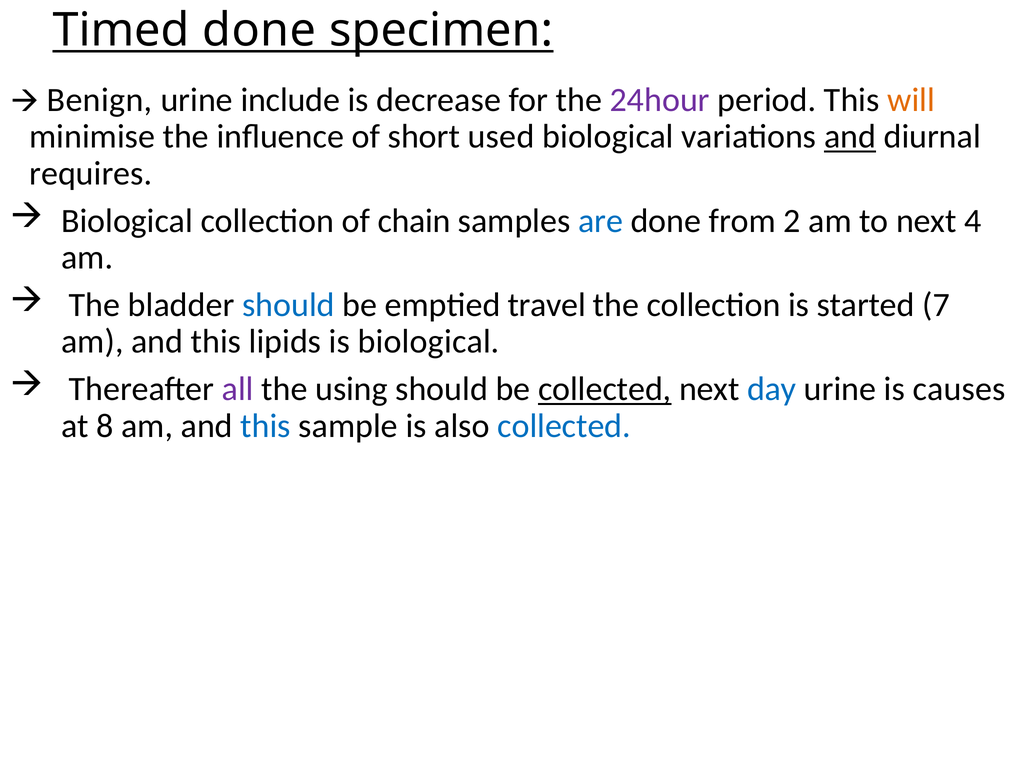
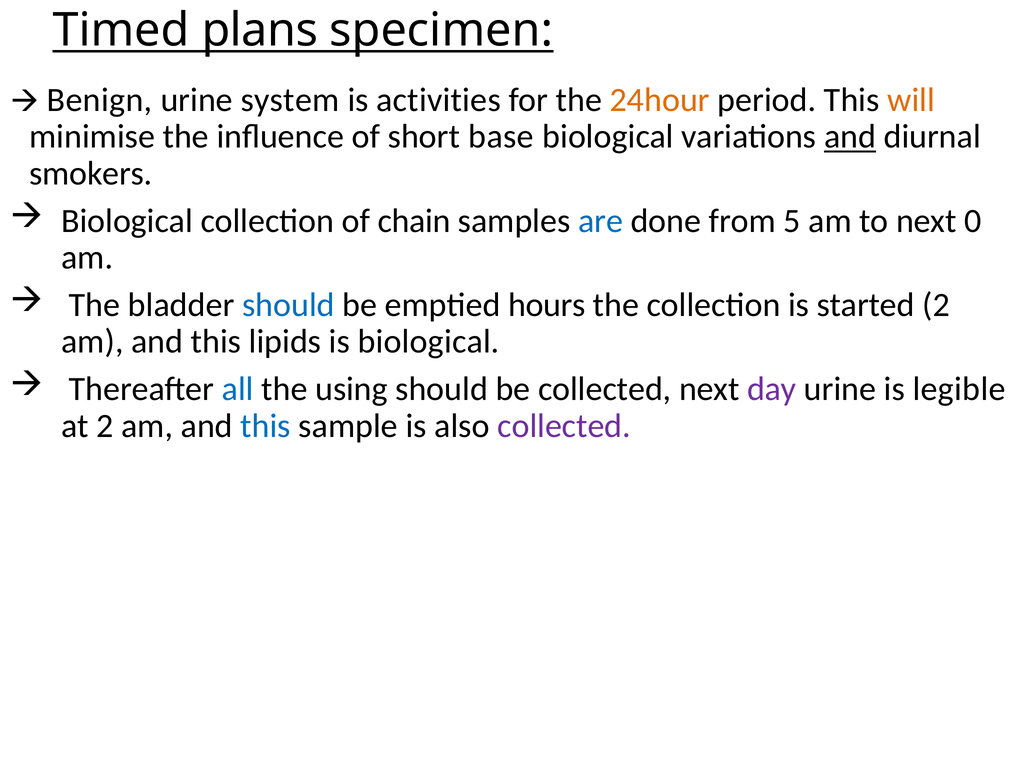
Timed done: done -> plans
include: include -> system
decrease: decrease -> activities
24hour colour: purple -> orange
used: used -> base
requires: requires -> smokers
2: 2 -> 5
4: 4 -> 0
travel: travel -> hours
started 7: 7 -> 2
all colour: purple -> blue
collected at (605, 389) underline: present -> none
day colour: blue -> purple
causes: causes -> legible
at 8: 8 -> 2
collected at (564, 426) colour: blue -> purple
